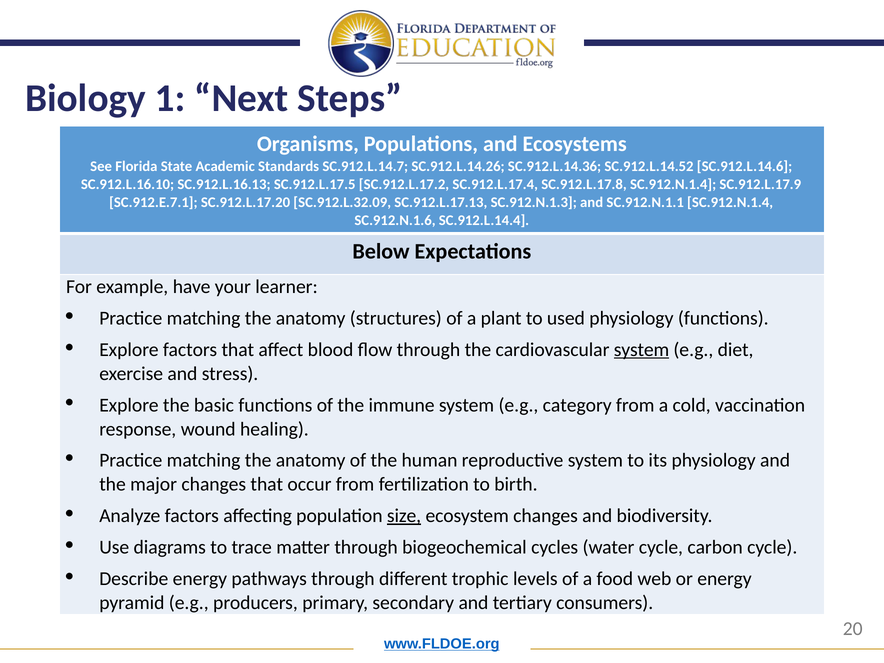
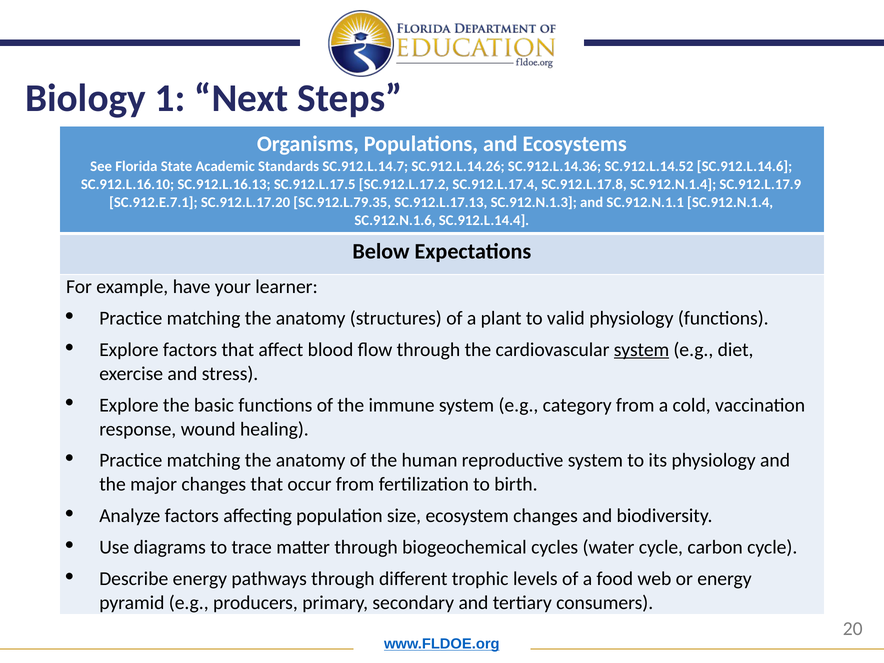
SC.912.L.32.09: SC.912.L.32.09 -> SC.912.L.79.35
used: used -> valid
size underline: present -> none
